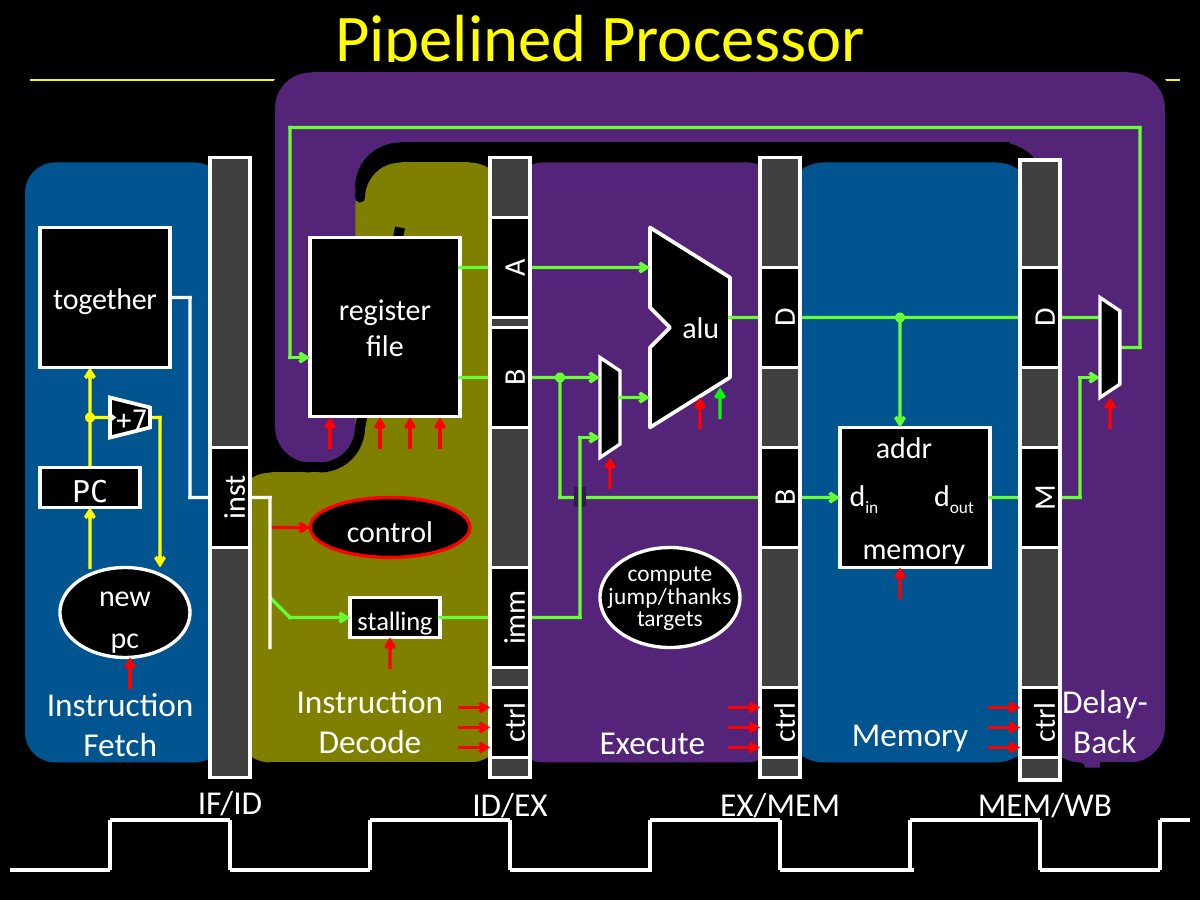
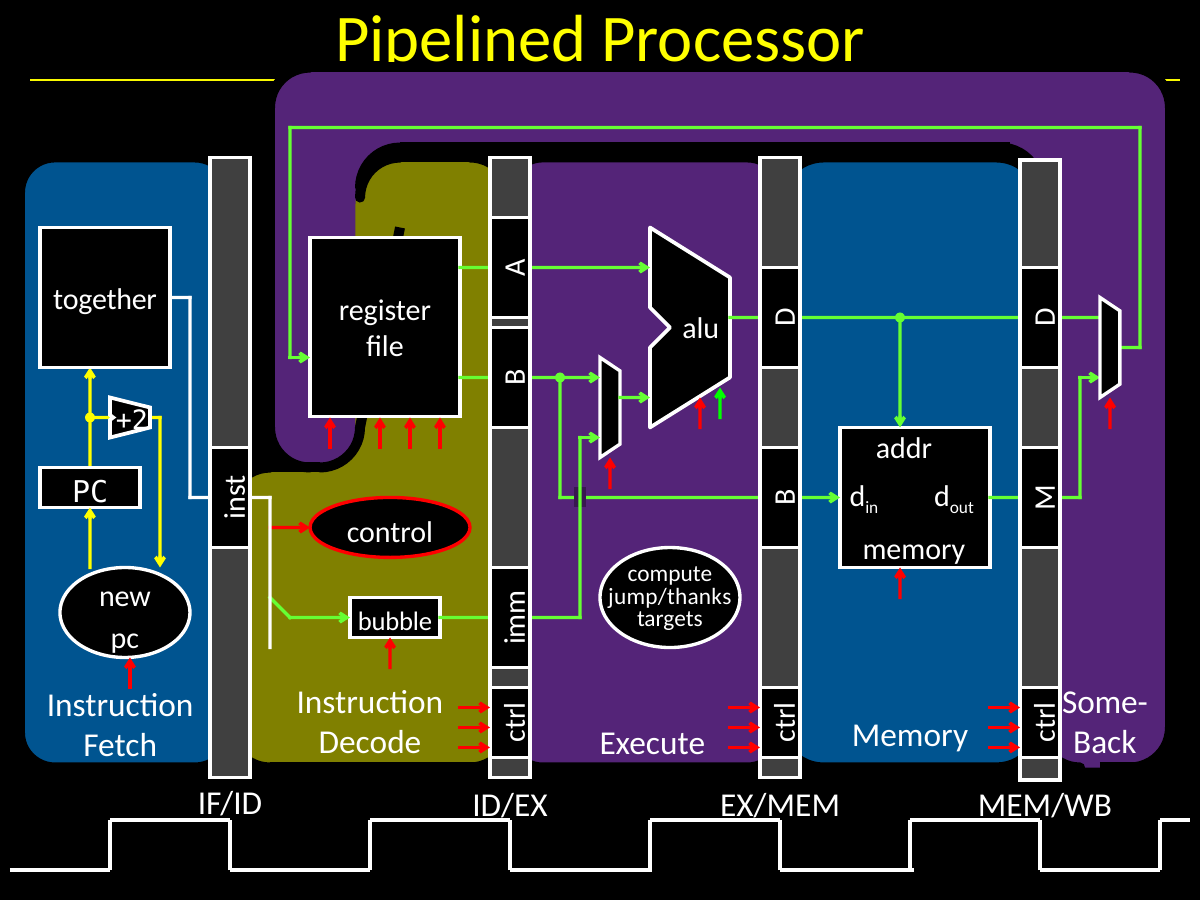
+7: +7 -> +2
stalling: stalling -> bubble
Delay-: Delay- -> Some-
